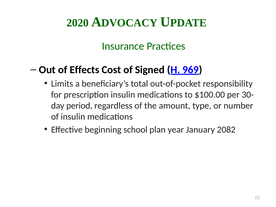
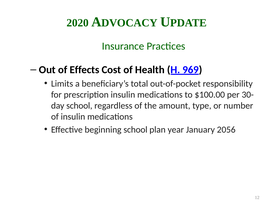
Signed: Signed -> Health
period at (79, 106): period -> school
2082: 2082 -> 2056
